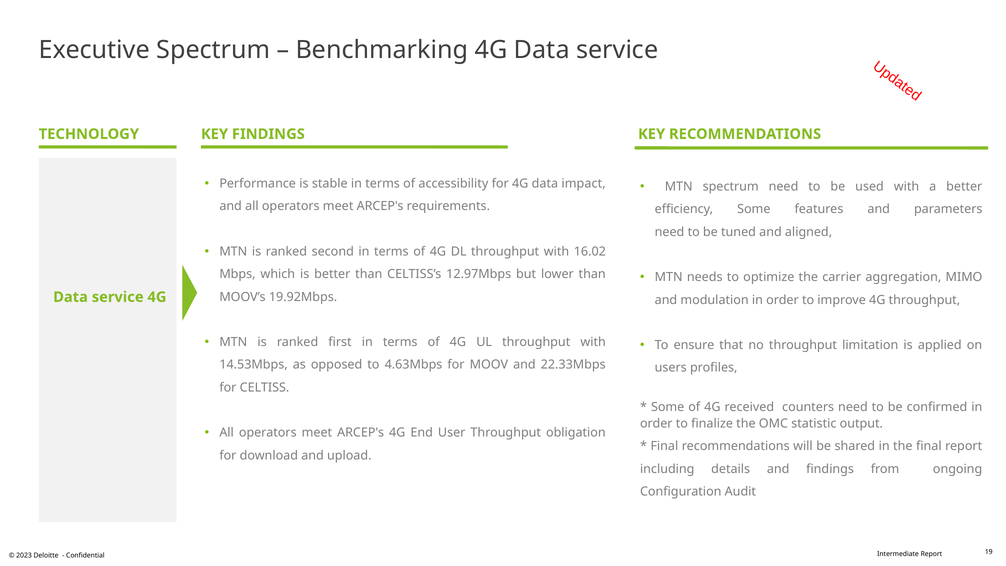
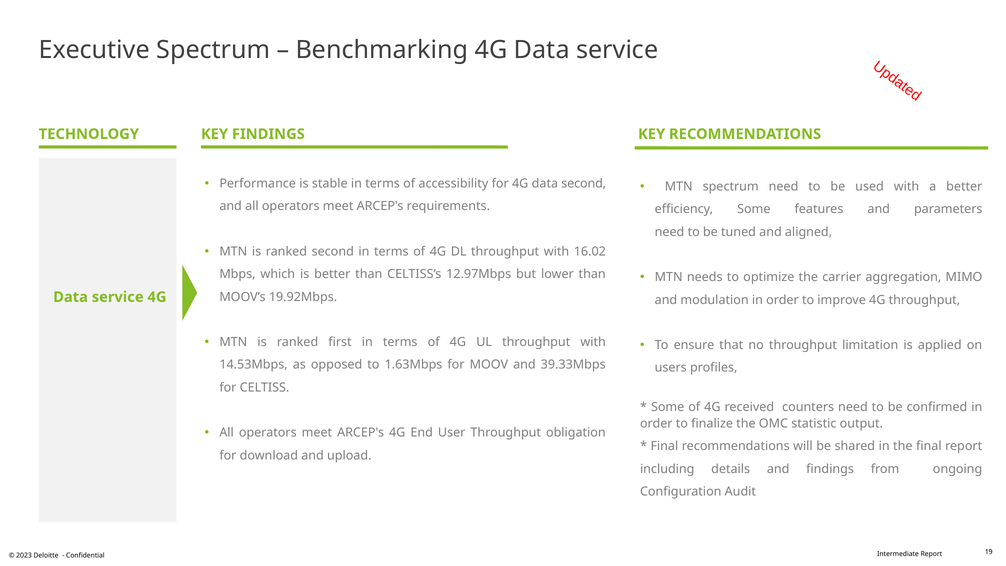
data impact: impact -> second
4.63Mbps: 4.63Mbps -> 1.63Mbps
22.33Mbps: 22.33Mbps -> 39.33Mbps
